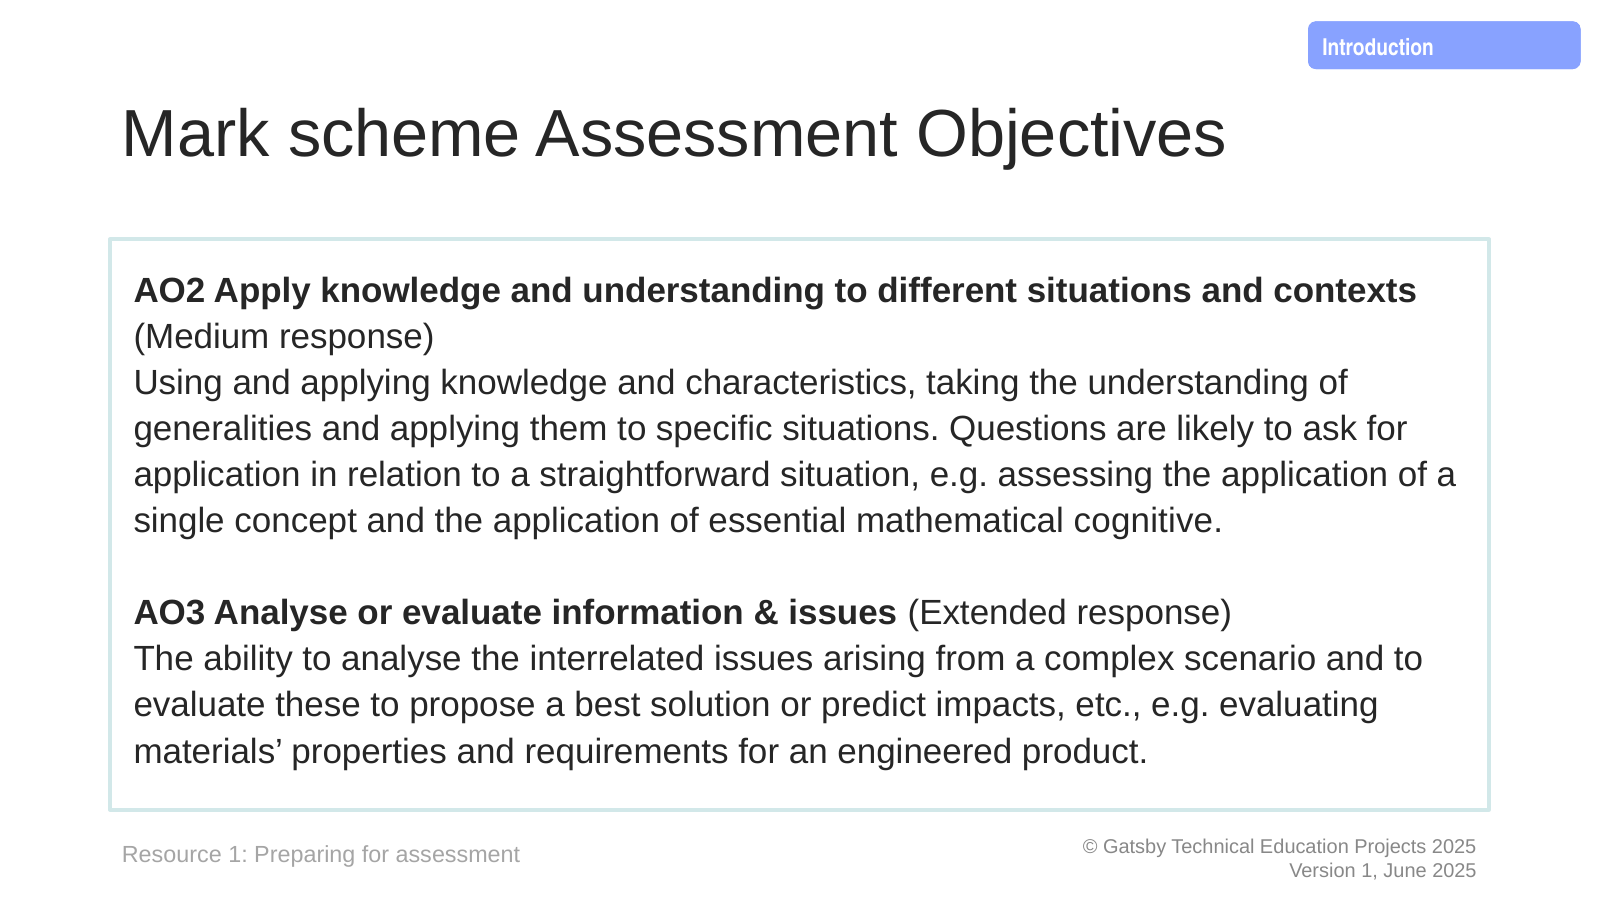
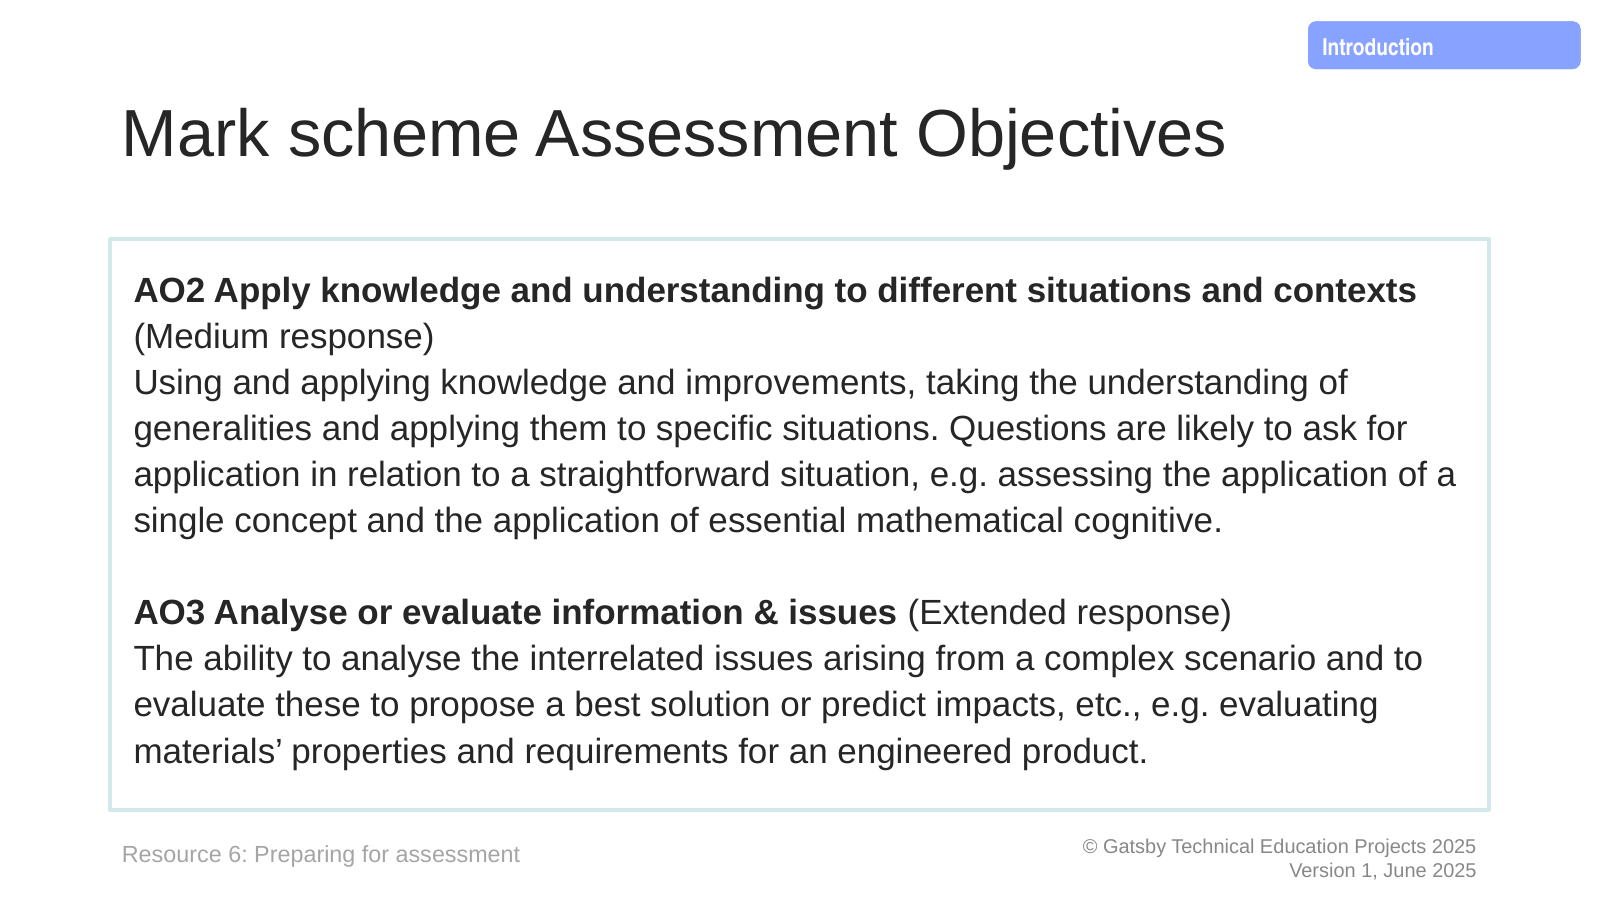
characteristics: characteristics -> improvements
Resource 1: 1 -> 6
